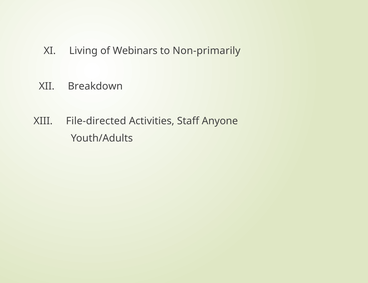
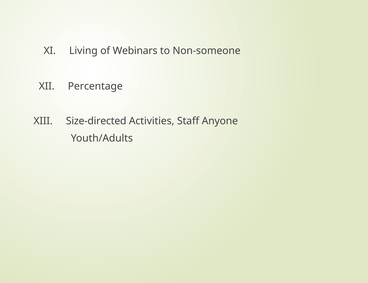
Non-primarily: Non-primarily -> Non-someone
Breakdown: Breakdown -> Percentage
File-directed: File-directed -> Size-directed
